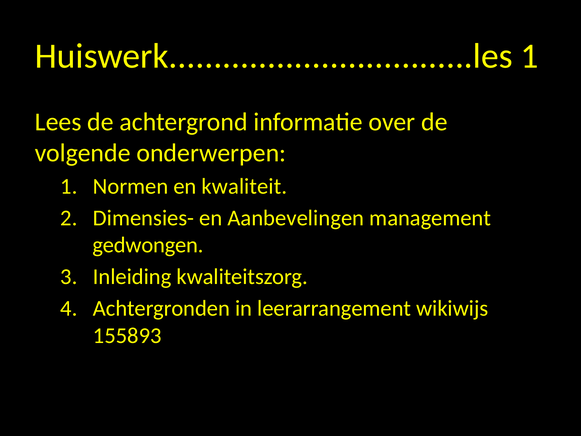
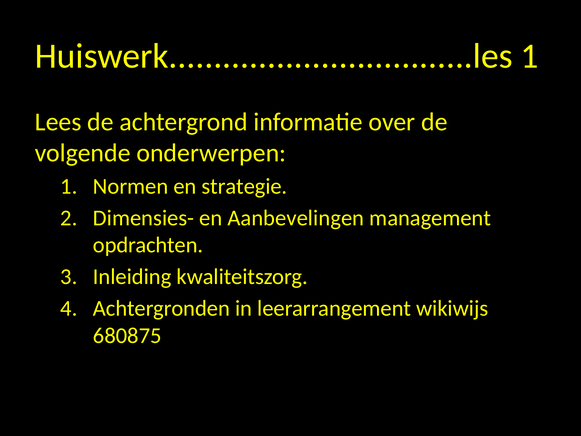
kwaliteit: kwaliteit -> strategie
gedwongen: gedwongen -> opdrachten
155893: 155893 -> 680875
